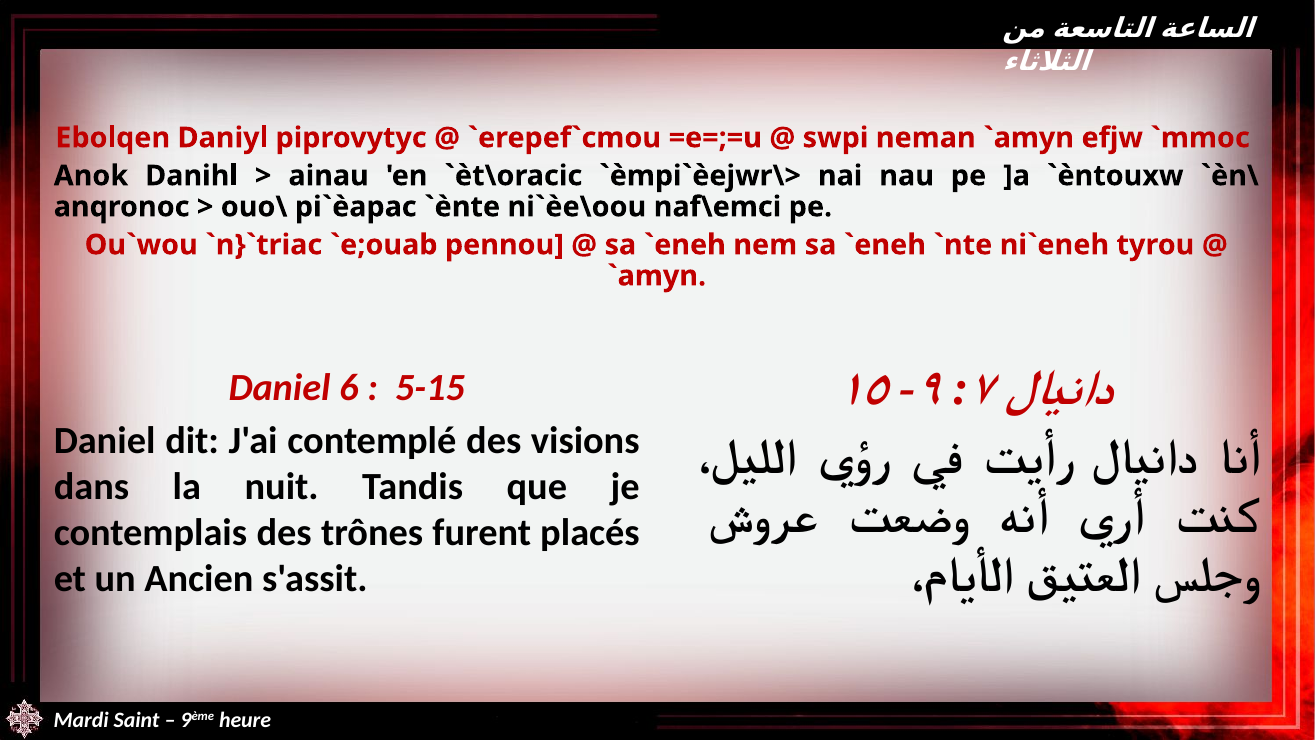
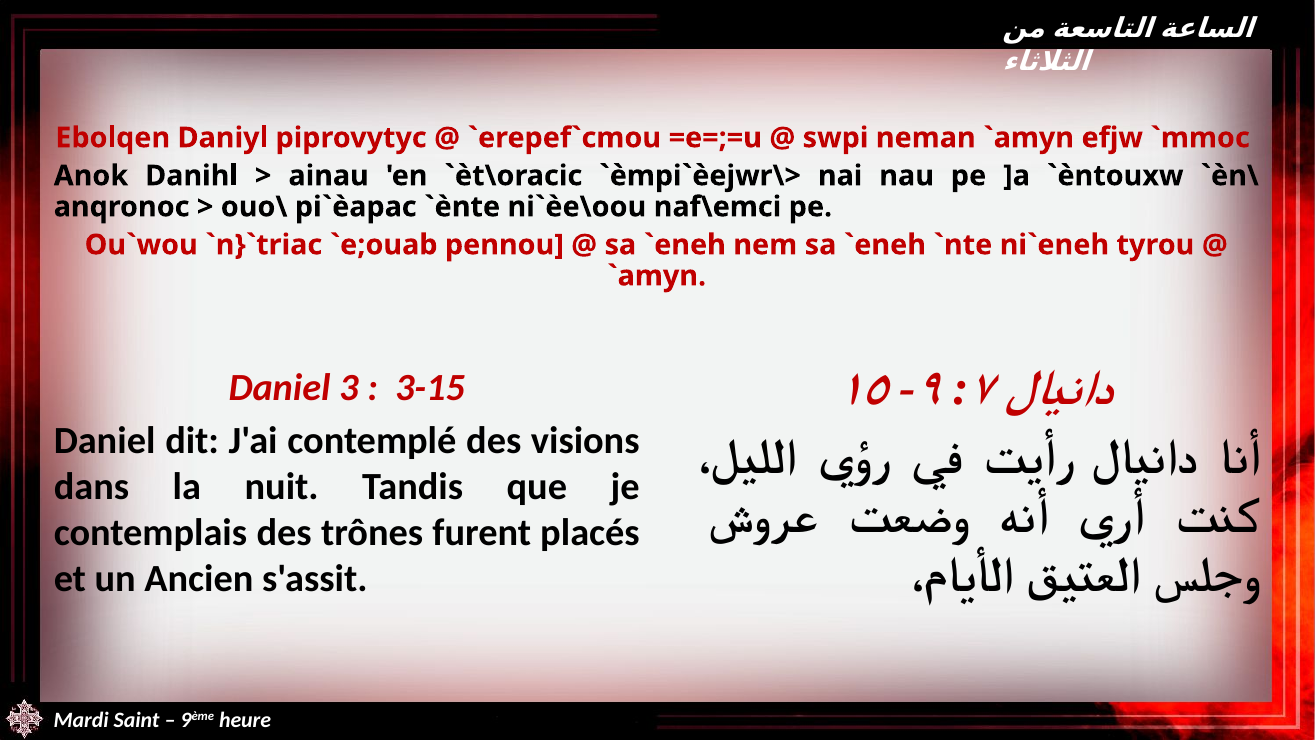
6: 6 -> 3
5-15: 5-15 -> 3-15
